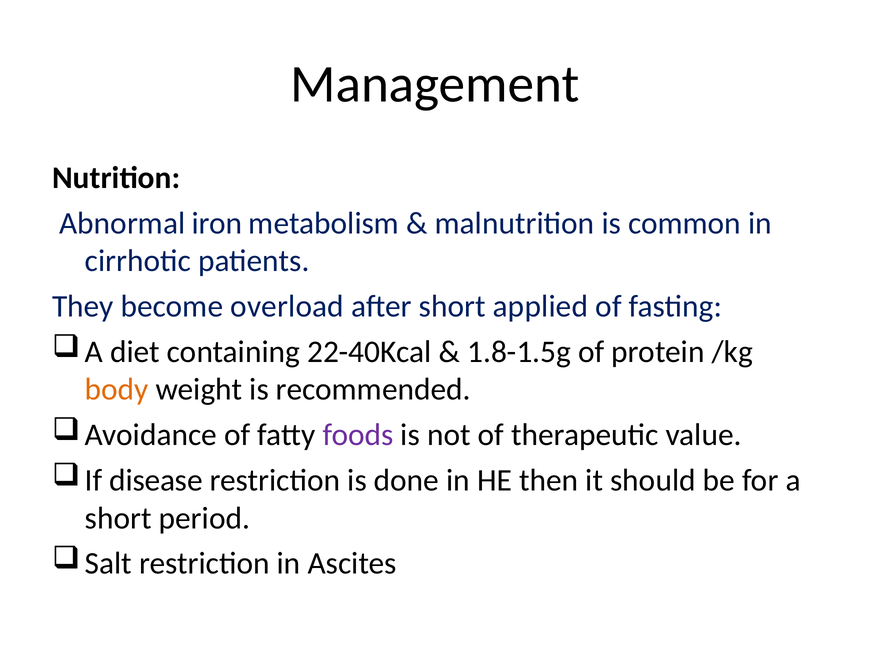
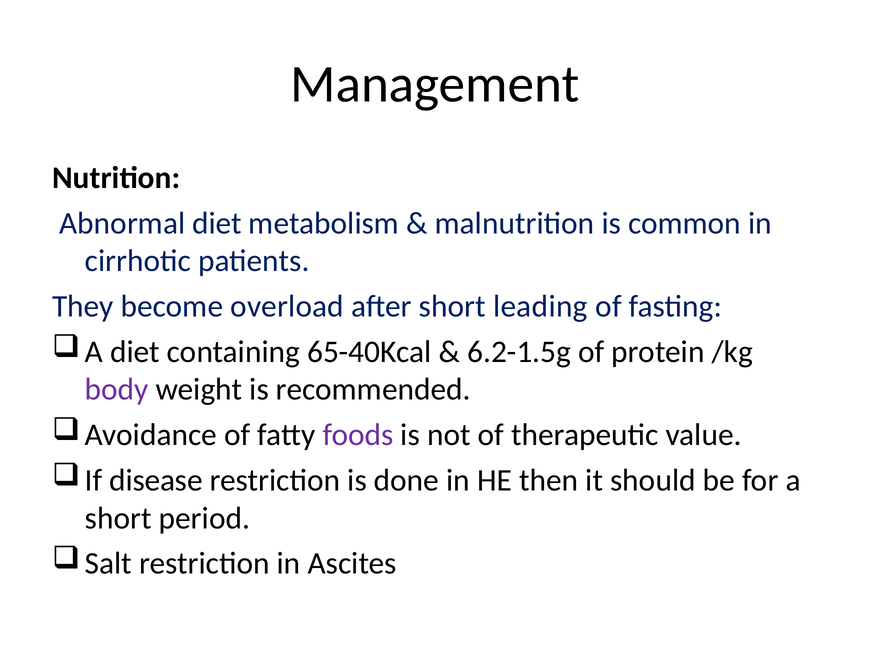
Abnormal iron: iron -> diet
applied: applied -> leading
22-40Kcal: 22-40Kcal -> 65-40Kcal
1.8-1.5g: 1.8-1.5g -> 6.2-1.5g
body colour: orange -> purple
